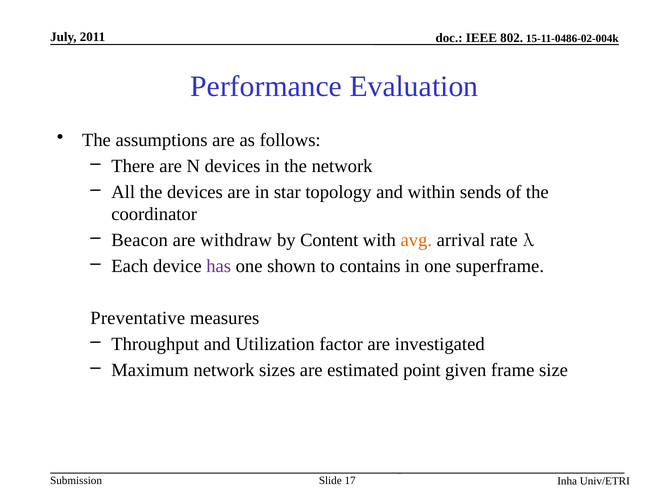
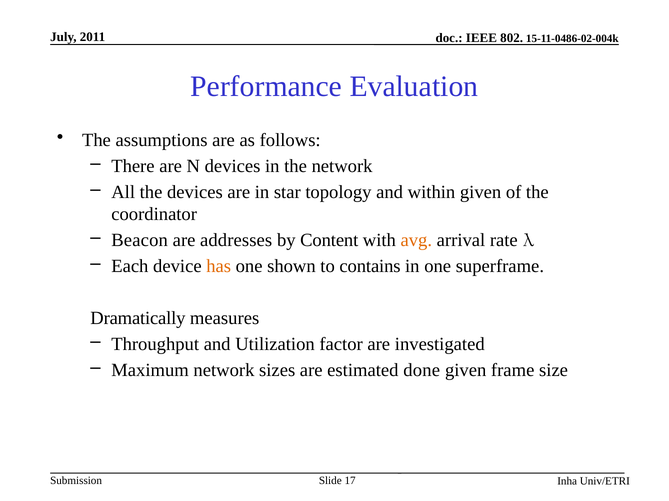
within sends: sends -> given
withdraw: withdraw -> addresses
has colour: purple -> orange
Preventative: Preventative -> Dramatically
point: point -> done
